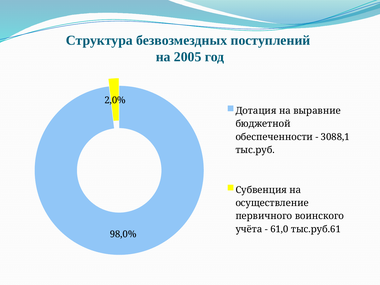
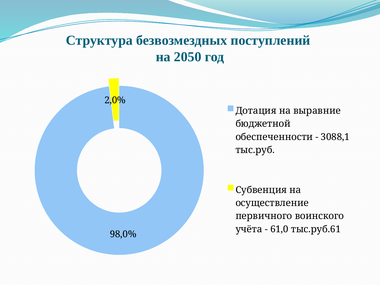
2005: 2005 -> 2050
